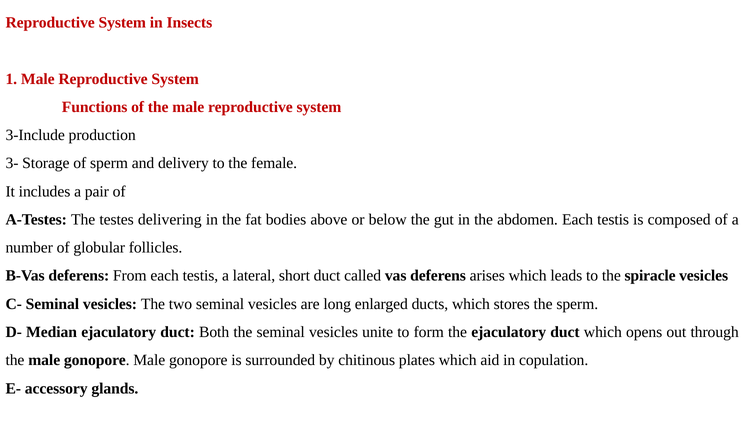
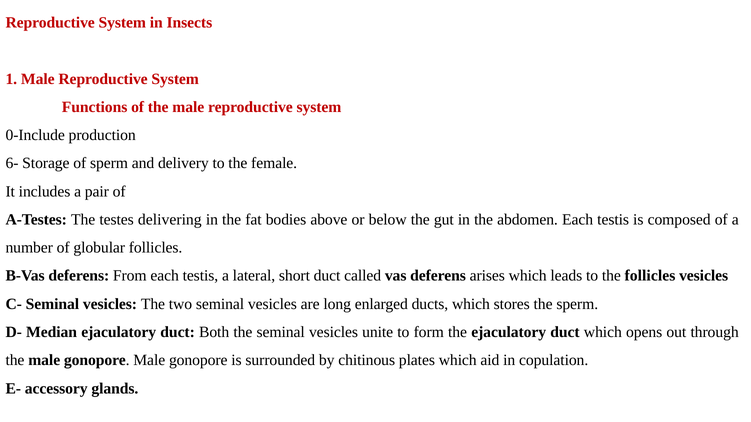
3-Include: 3-Include -> 0-Include
3-: 3- -> 6-
the spiracle: spiracle -> follicles
